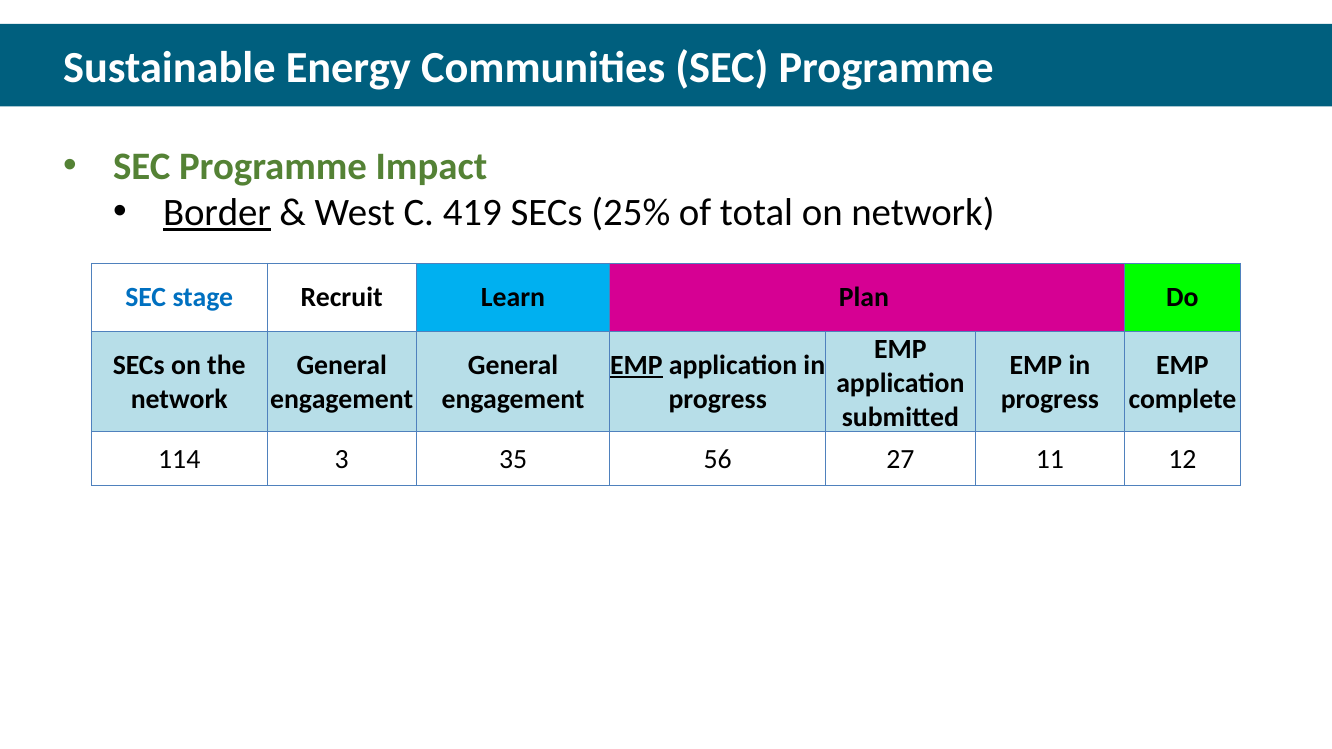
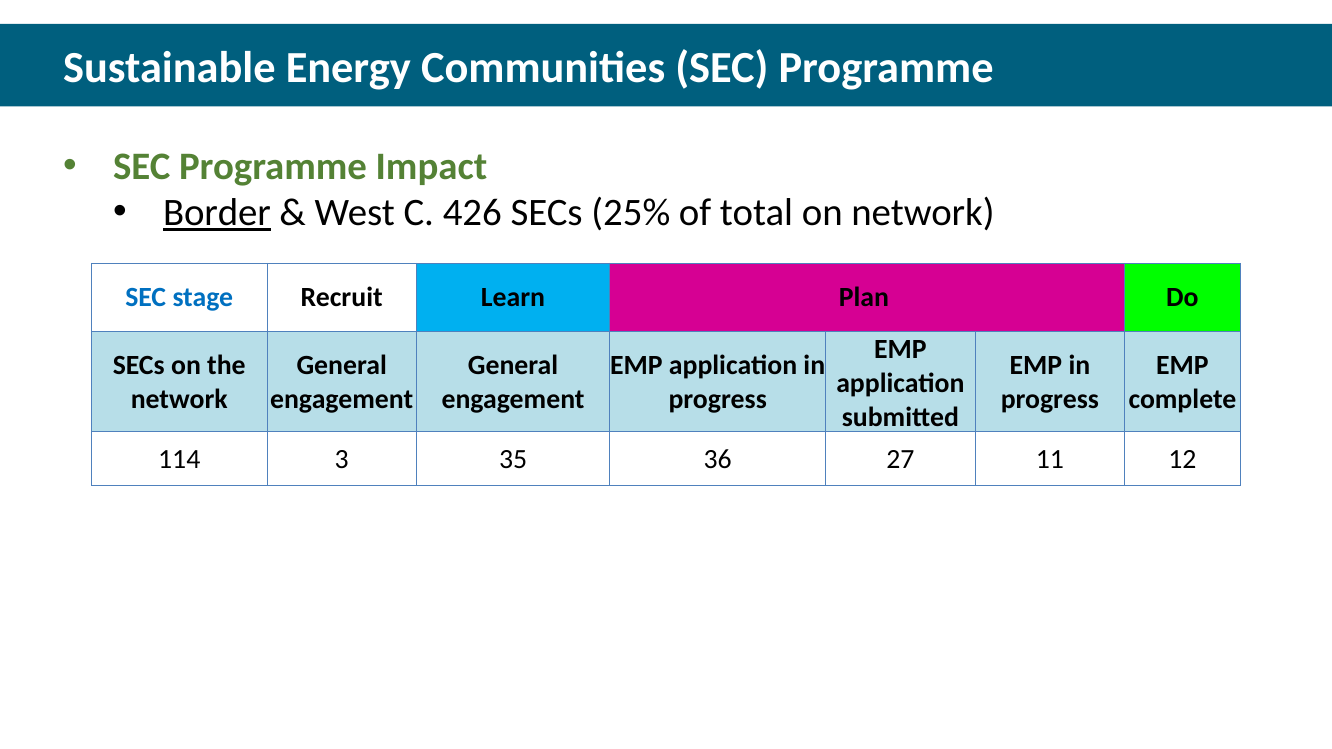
419: 419 -> 426
EMP at (636, 365) underline: present -> none
56: 56 -> 36
